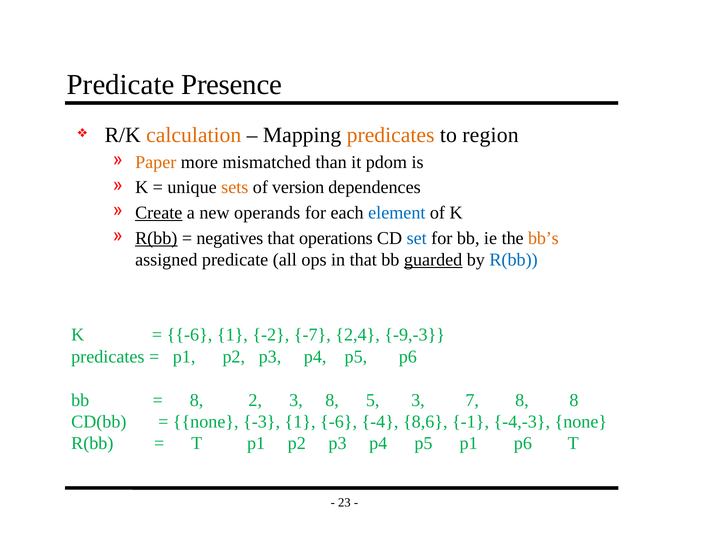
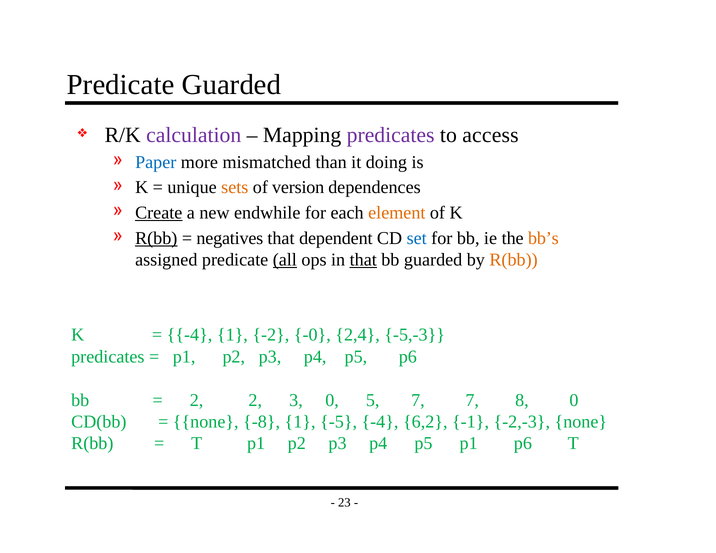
Predicate Presence: Presence -> Guarded
calculation colour: orange -> purple
predicates at (391, 135) colour: orange -> purple
region: region -> access
Paper colour: orange -> blue
pdom: pdom -> doing
operands: operands -> endwhile
element colour: blue -> orange
operations: operations -> dependent
all underline: none -> present
that at (363, 260) underline: none -> present
guarded at (433, 260) underline: present -> none
R(bb at (514, 260) colour: blue -> orange
-6 at (190, 335): -6 -> -4
-7: -7 -> -0
-9,-3: -9,-3 -> -5,-3
8 at (197, 400): 8 -> 2
3 8: 8 -> 0
5 3: 3 -> 7
8 8: 8 -> 0
-3: -3 -> -8
1 -6: -6 -> -5
8,6: 8,6 -> 6,2
-4,-3: -4,-3 -> -2,-3
